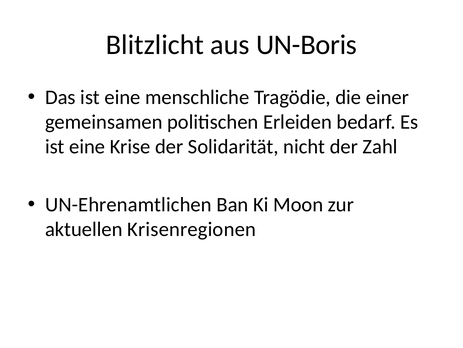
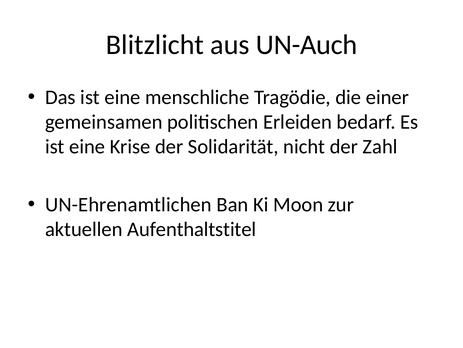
UN-Boris: UN-Boris -> UN-Auch
Krisenregionen: Krisenregionen -> Aufenthaltstitel
